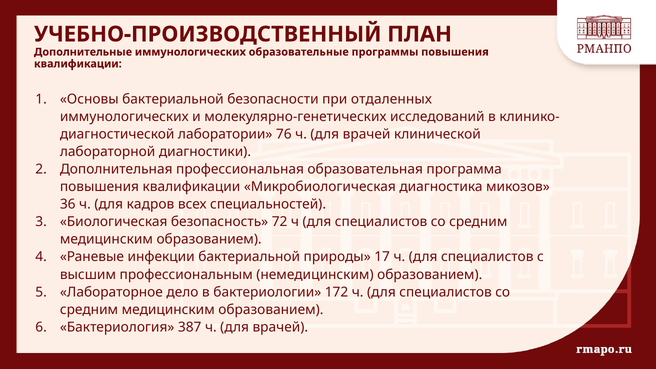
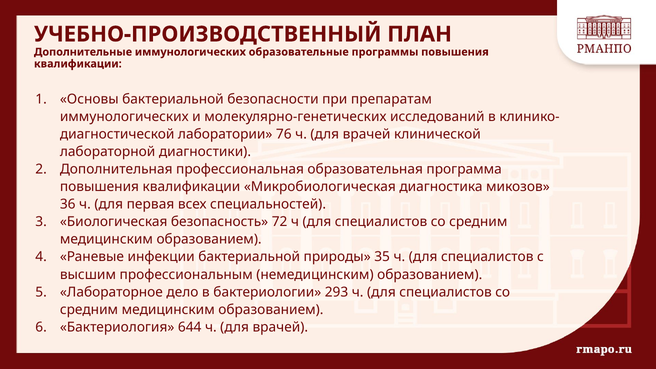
отдаленных: отдаленных -> препаратам
кадров: кадров -> первая
17: 17 -> 35
172: 172 -> 293
387: 387 -> 644
